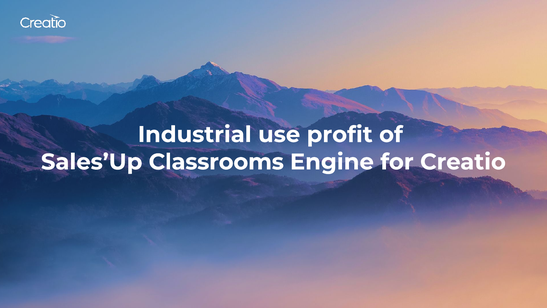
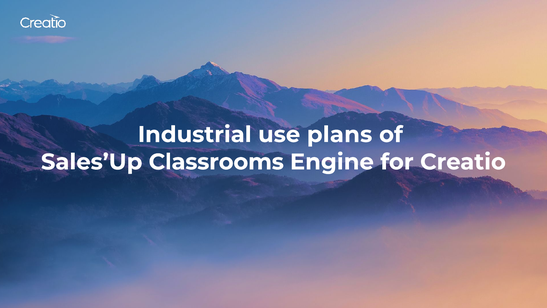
profit: profit -> plans
